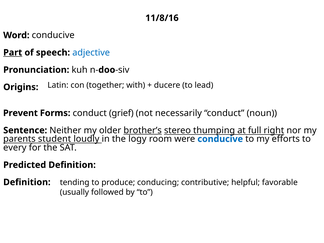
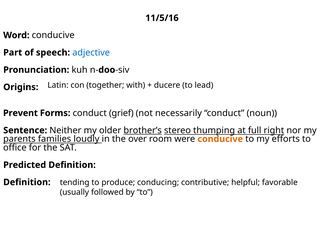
11/8/16: 11/8/16 -> 11/5/16
Part underline: present -> none
student: student -> families
logy: logy -> over
conducive at (220, 139) colour: blue -> orange
every: every -> office
